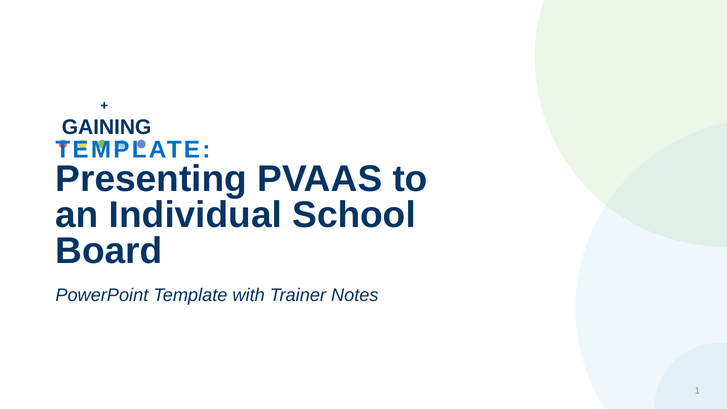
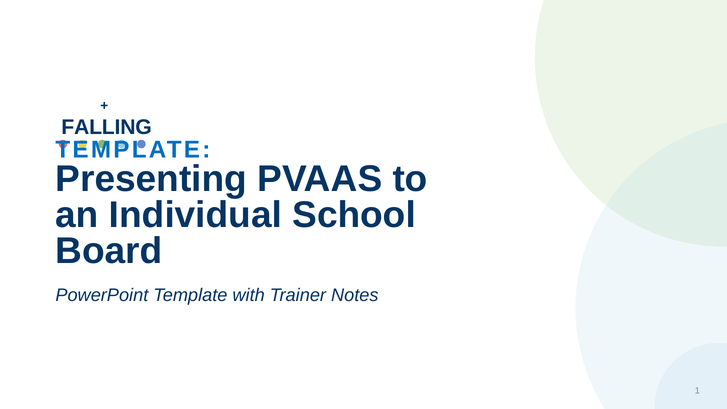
GAINING: GAINING -> FALLING
